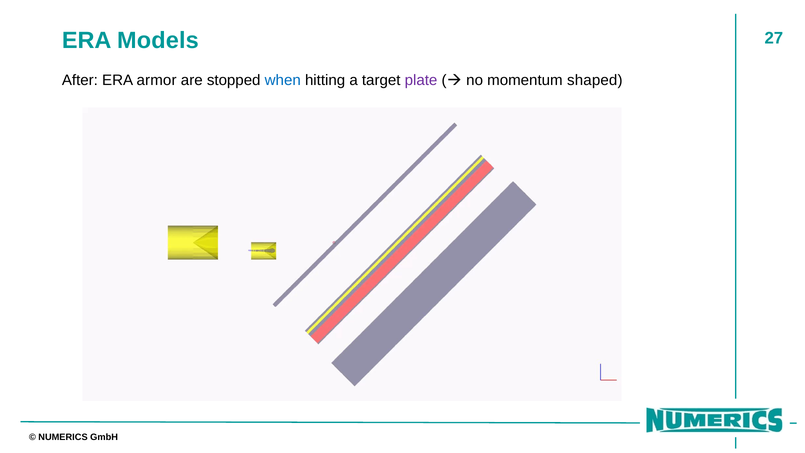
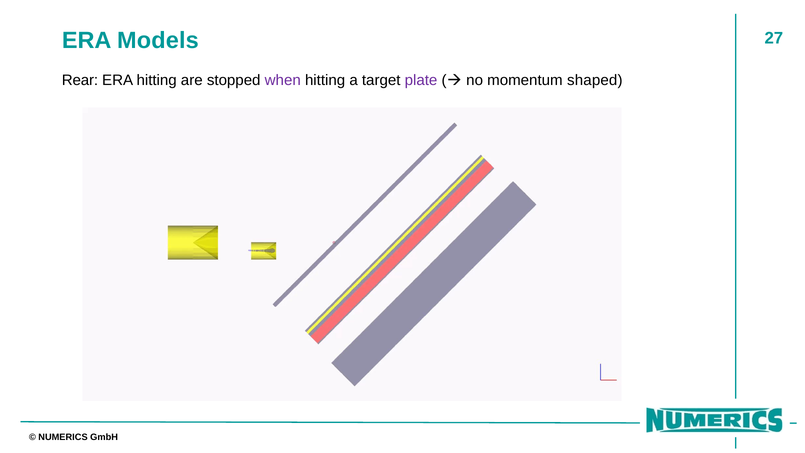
After: After -> Rear
ERA armor: armor -> hitting
when colour: blue -> purple
